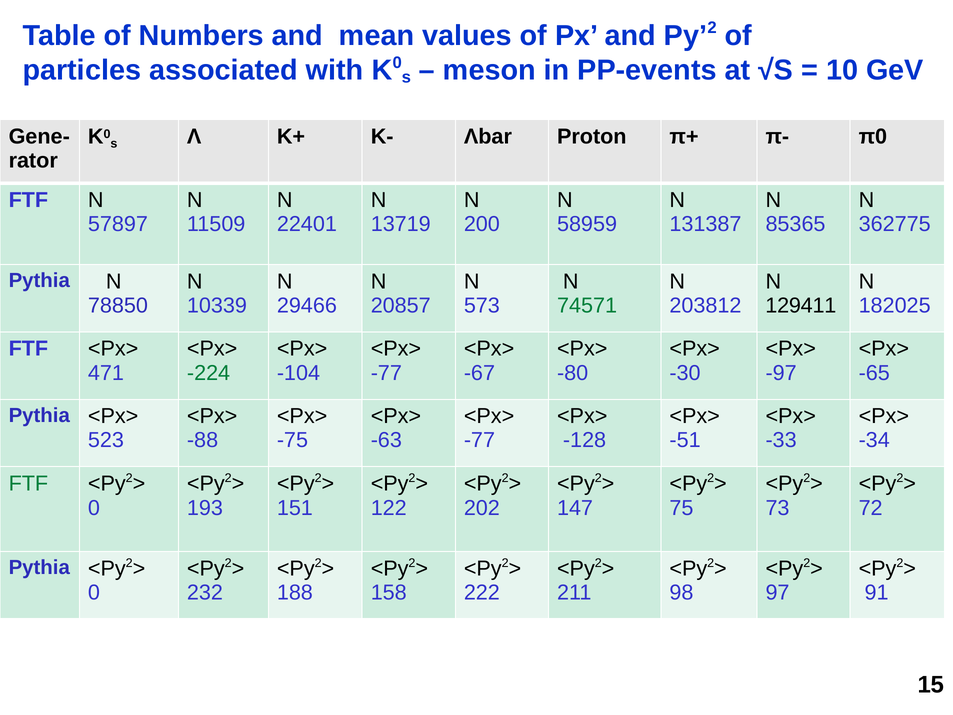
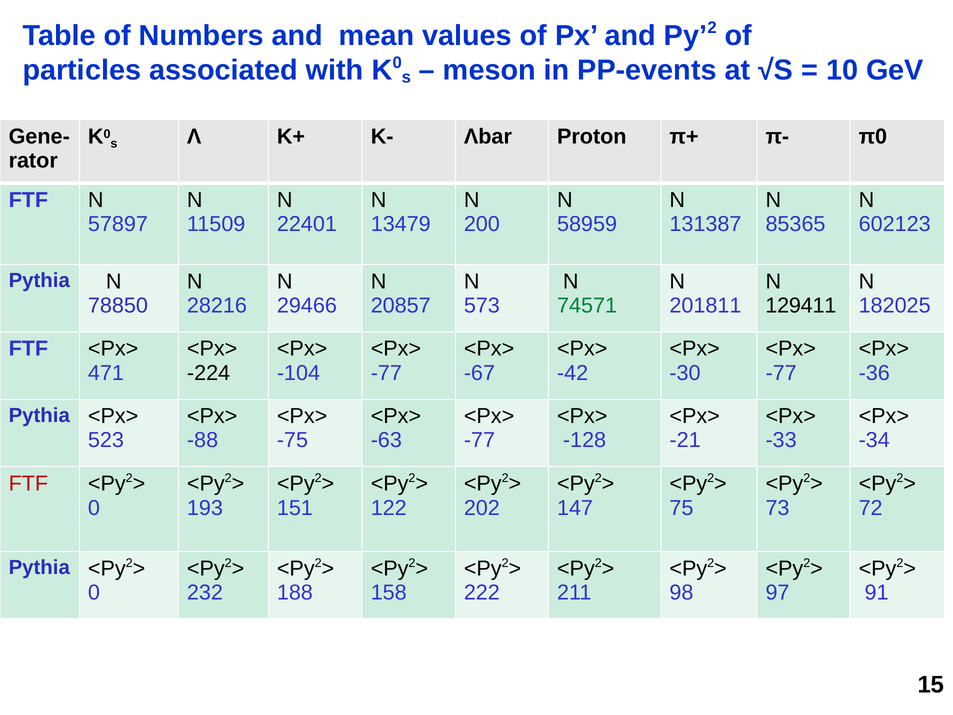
13719: 13719 -> 13479
362775: 362775 -> 602123
10339: 10339 -> 28216
203812: 203812 -> 201811
-224 colour: green -> black
-80: -80 -> -42
-97 at (781, 373): -97 -> -77
-65: -65 -> -36
-51: -51 -> -21
FTF at (28, 483) colour: green -> red
